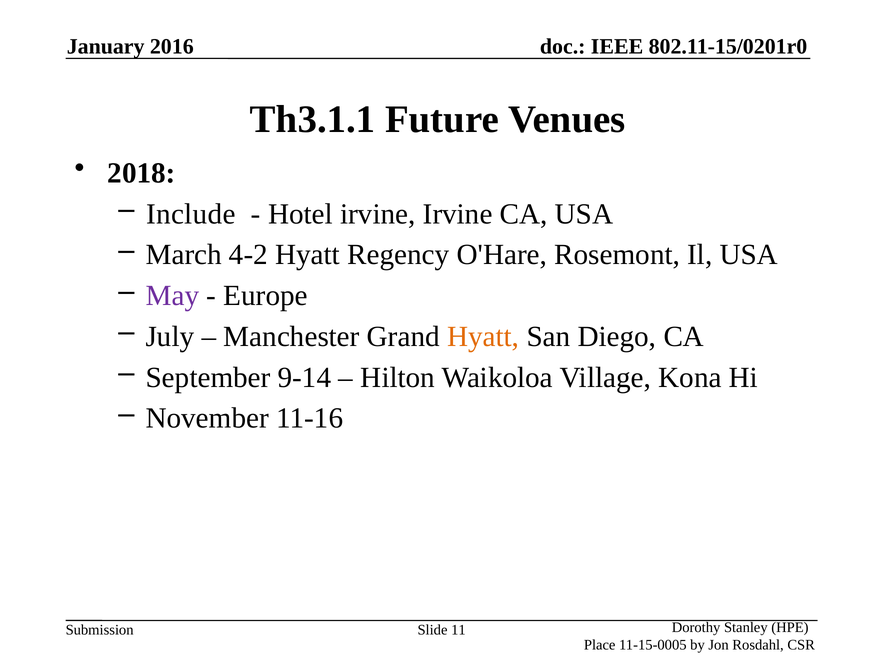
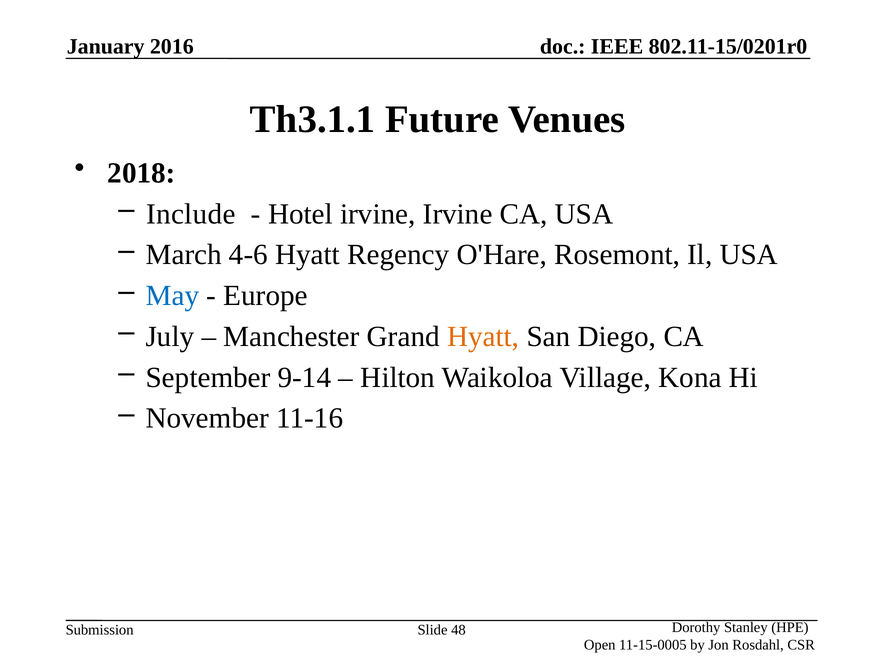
4-2: 4-2 -> 4-6
May colour: purple -> blue
11: 11 -> 48
Place: Place -> Open
